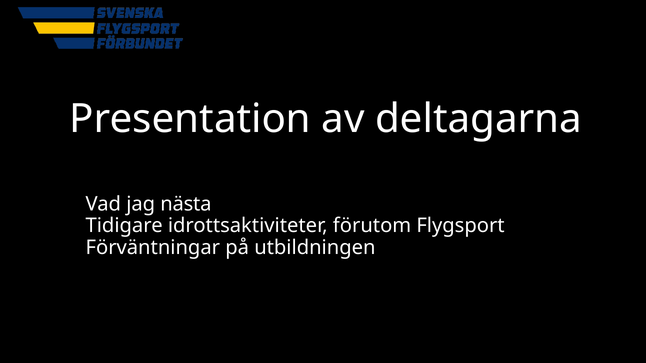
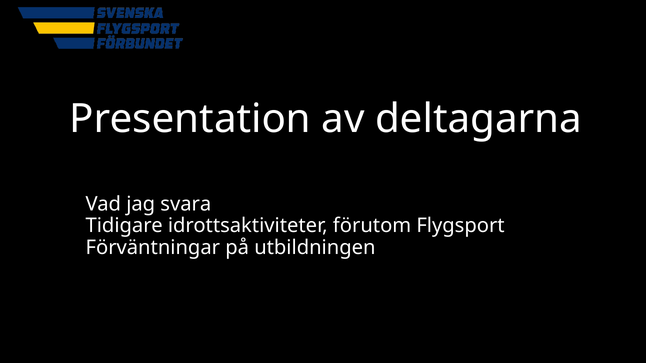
nästa: nästa -> svara
